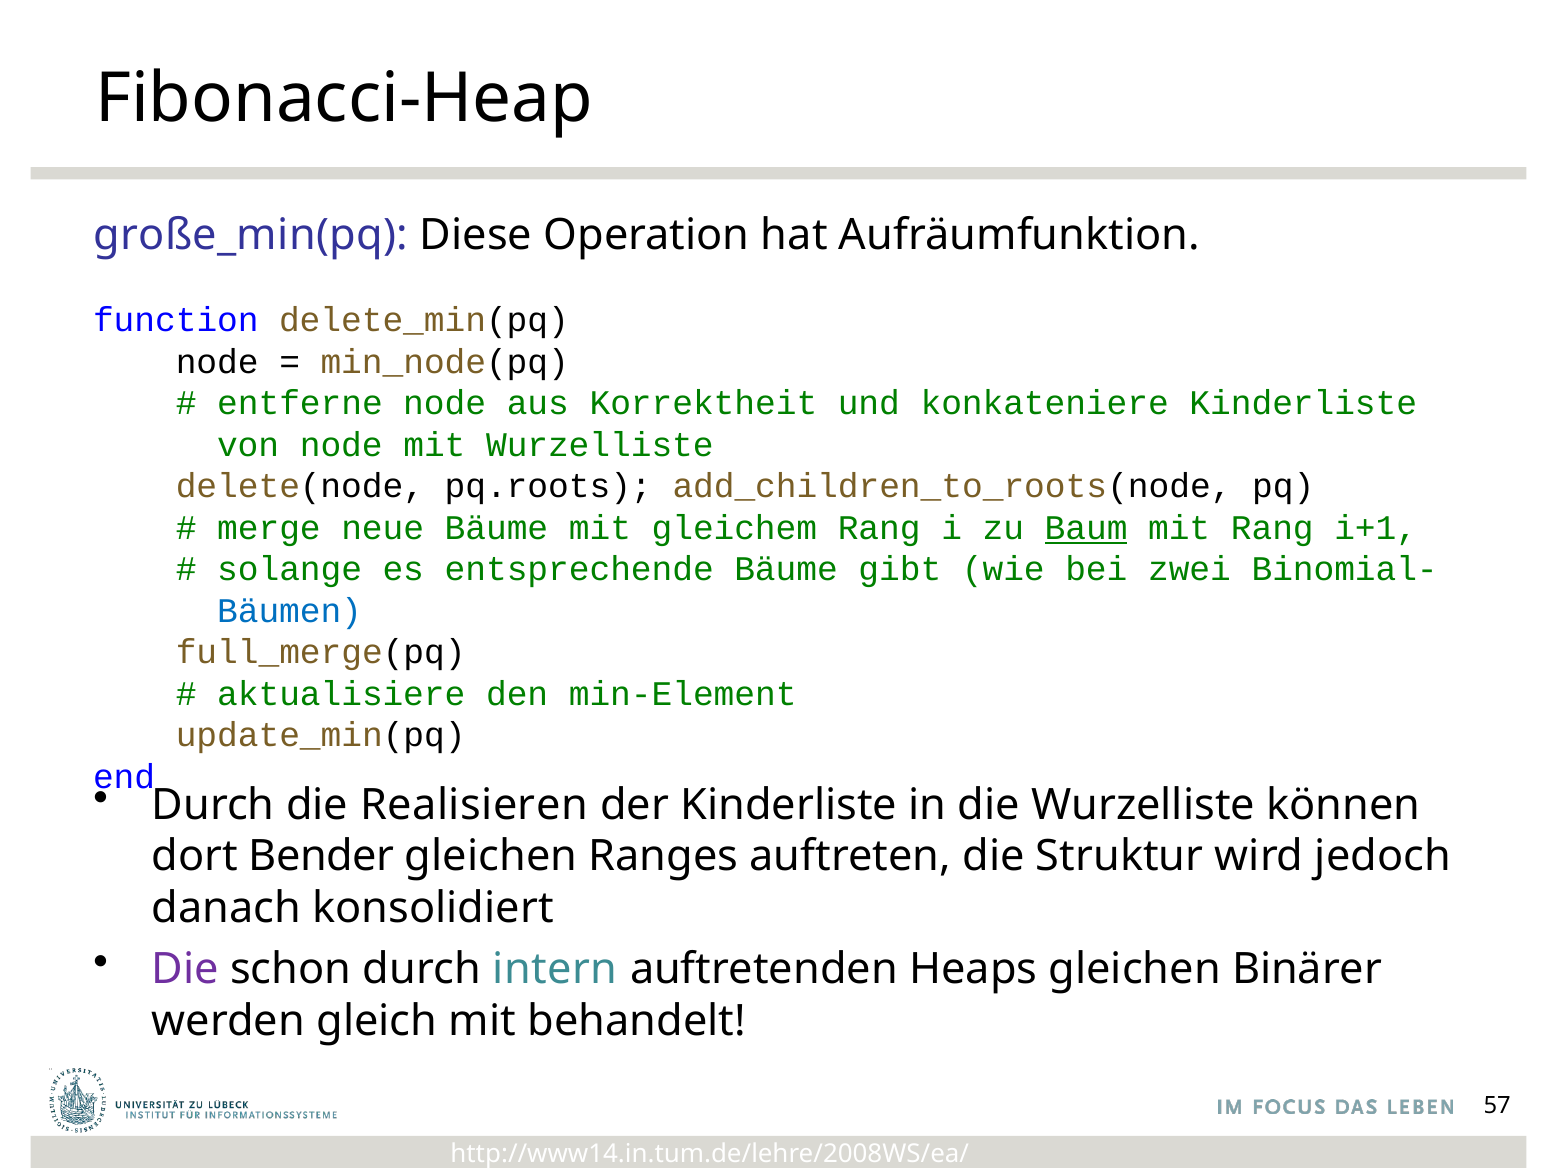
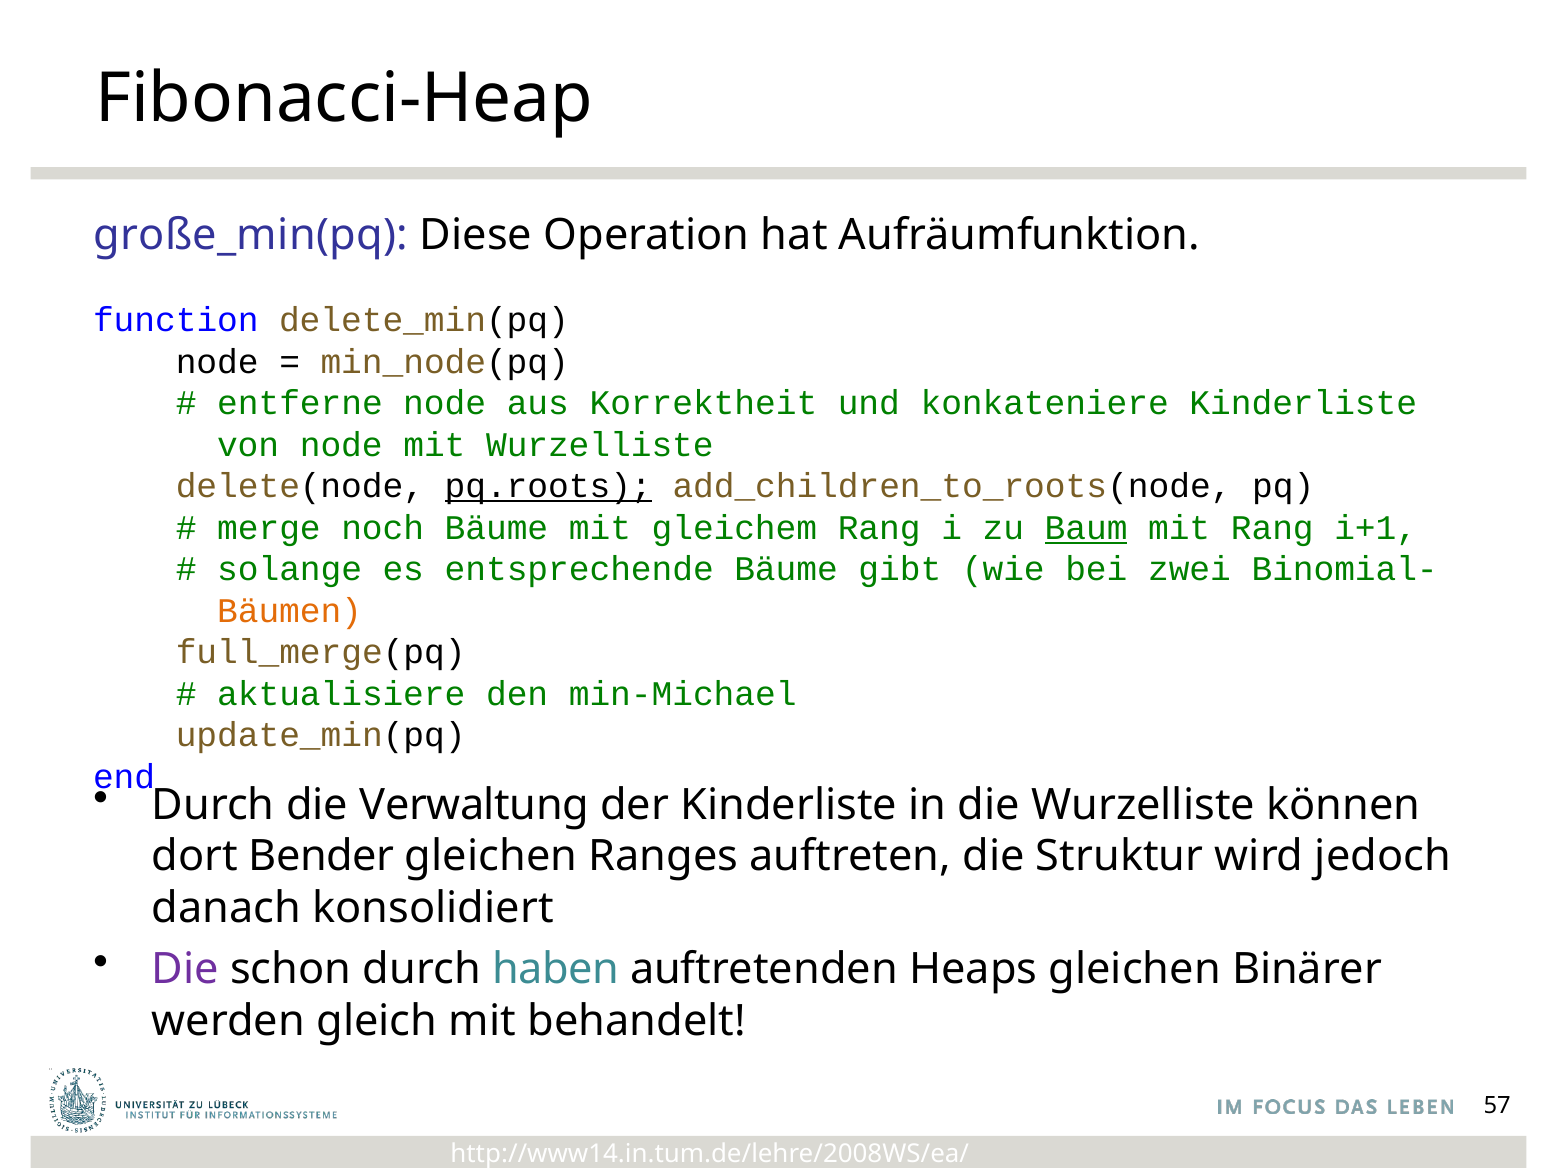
pq.roots underline: none -> present
neue: neue -> noch
Bäumen colour: blue -> orange
min-Element: min-Element -> min-Michael
Realisieren: Realisieren -> Verwaltung
intern: intern -> haben
